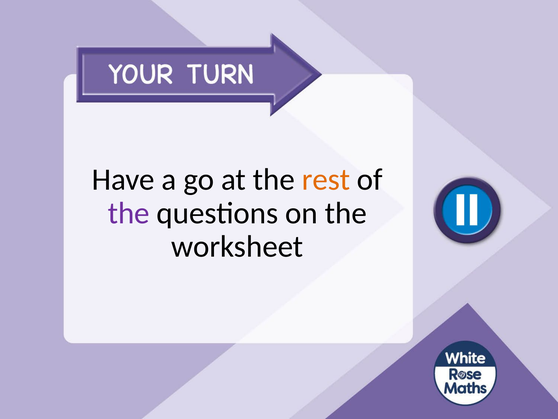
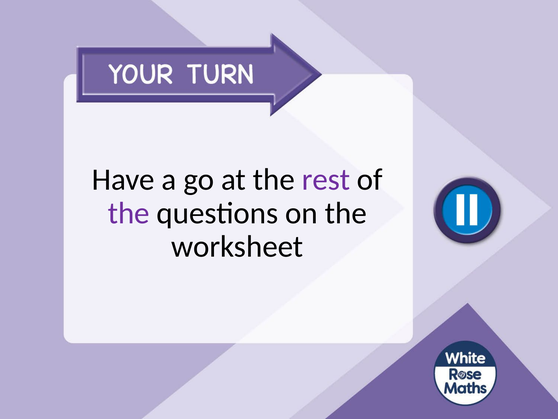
rest colour: orange -> purple
